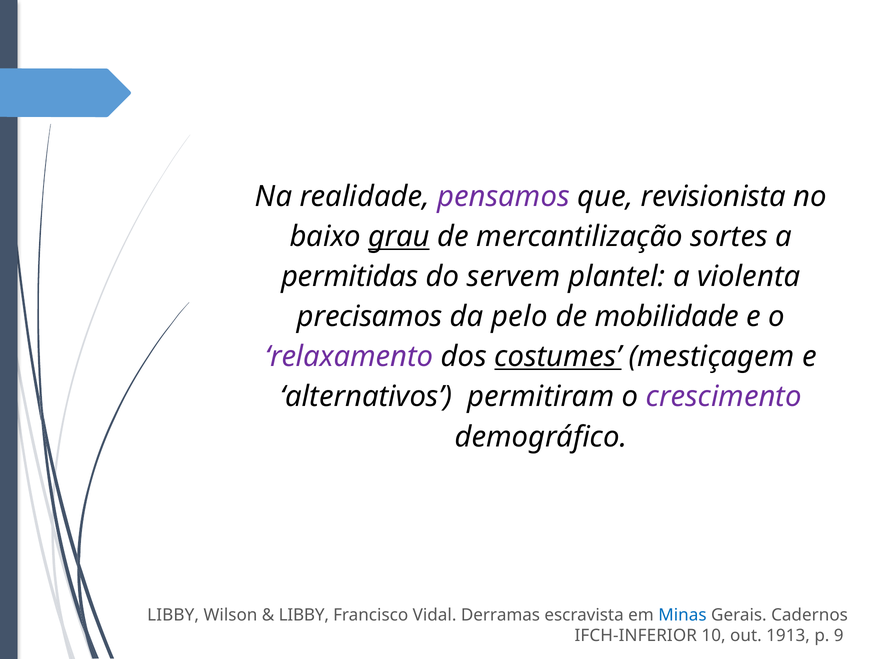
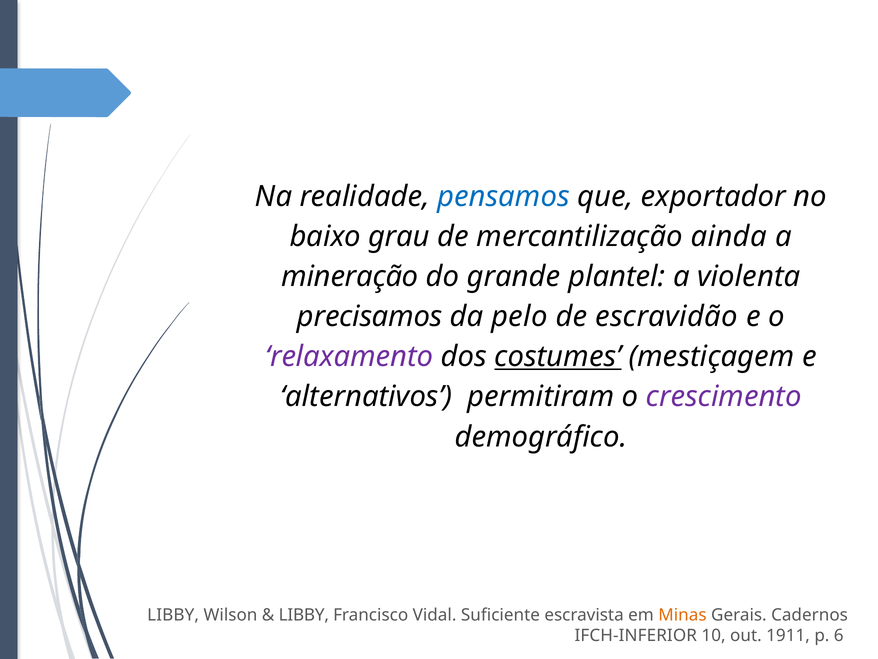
pensamos colour: purple -> blue
revisionista: revisionista -> exportador
grau underline: present -> none
sortes: sortes -> ainda
permitidas: permitidas -> mineração
servem: servem -> grande
mobilidade: mobilidade -> escravidão
Derramas: Derramas -> Suficiente
Minas colour: blue -> orange
1913: 1913 -> 1911
9: 9 -> 6
